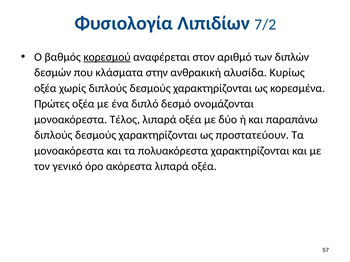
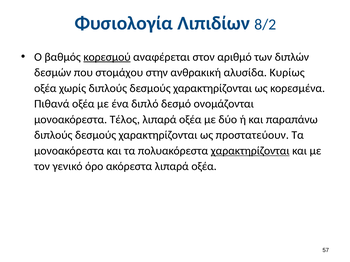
7/2: 7/2 -> 8/2
κλάσματα: κλάσματα -> στομάχου
Πρώτες: Πρώτες -> Πιθανά
χαρακτηρίζονται at (250, 151) underline: none -> present
